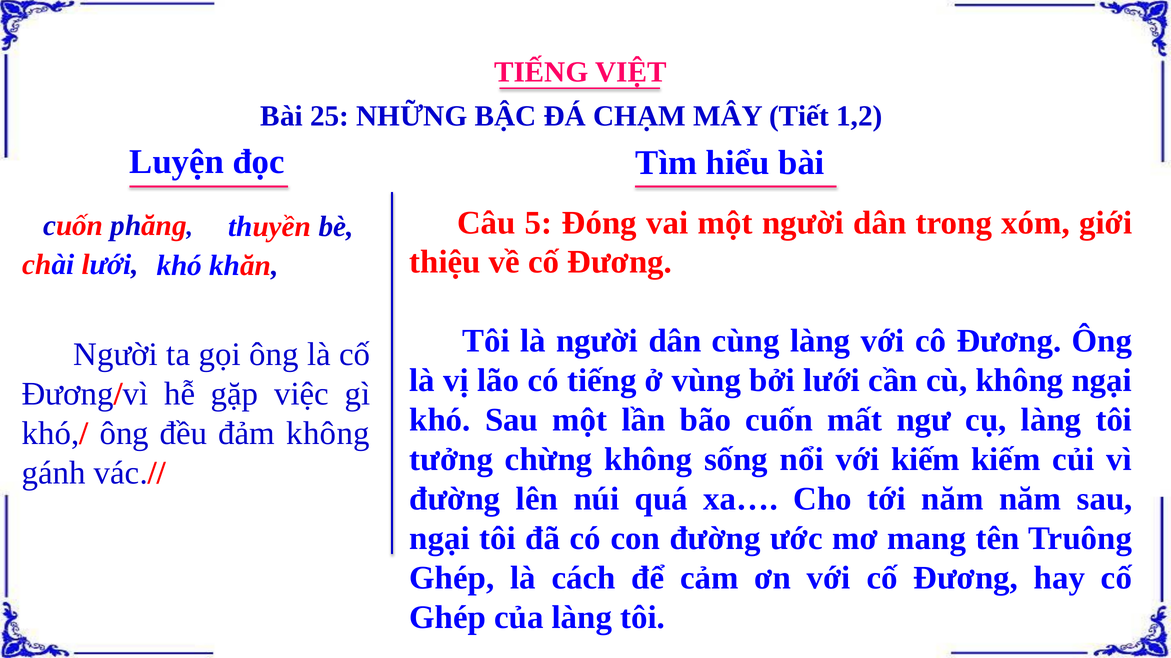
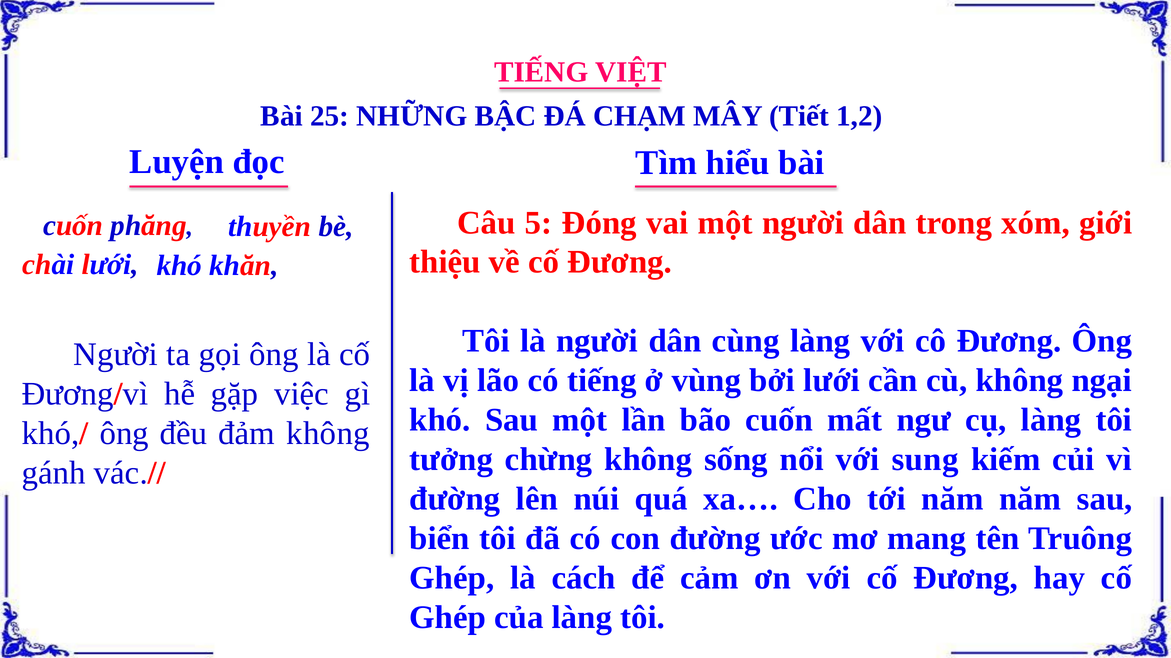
với kiếm: kiếm -> sung
ngại at (440, 538): ngại -> biển
